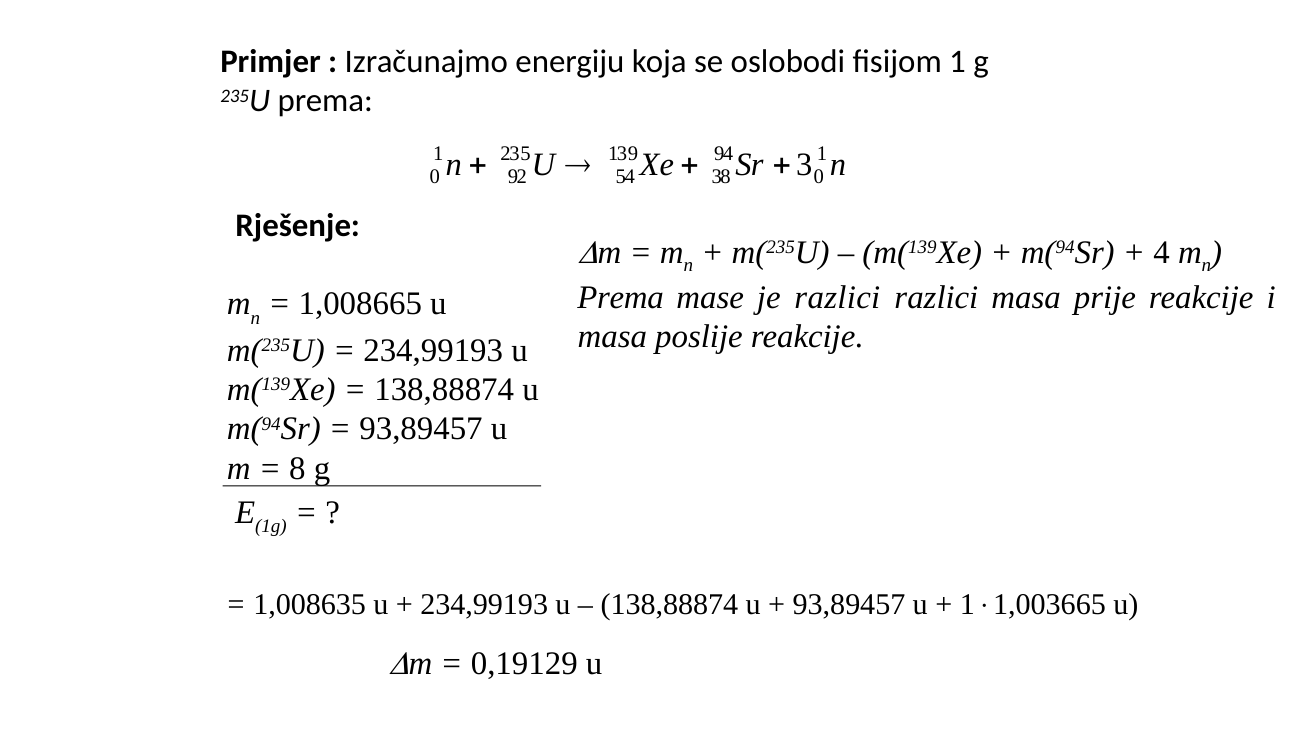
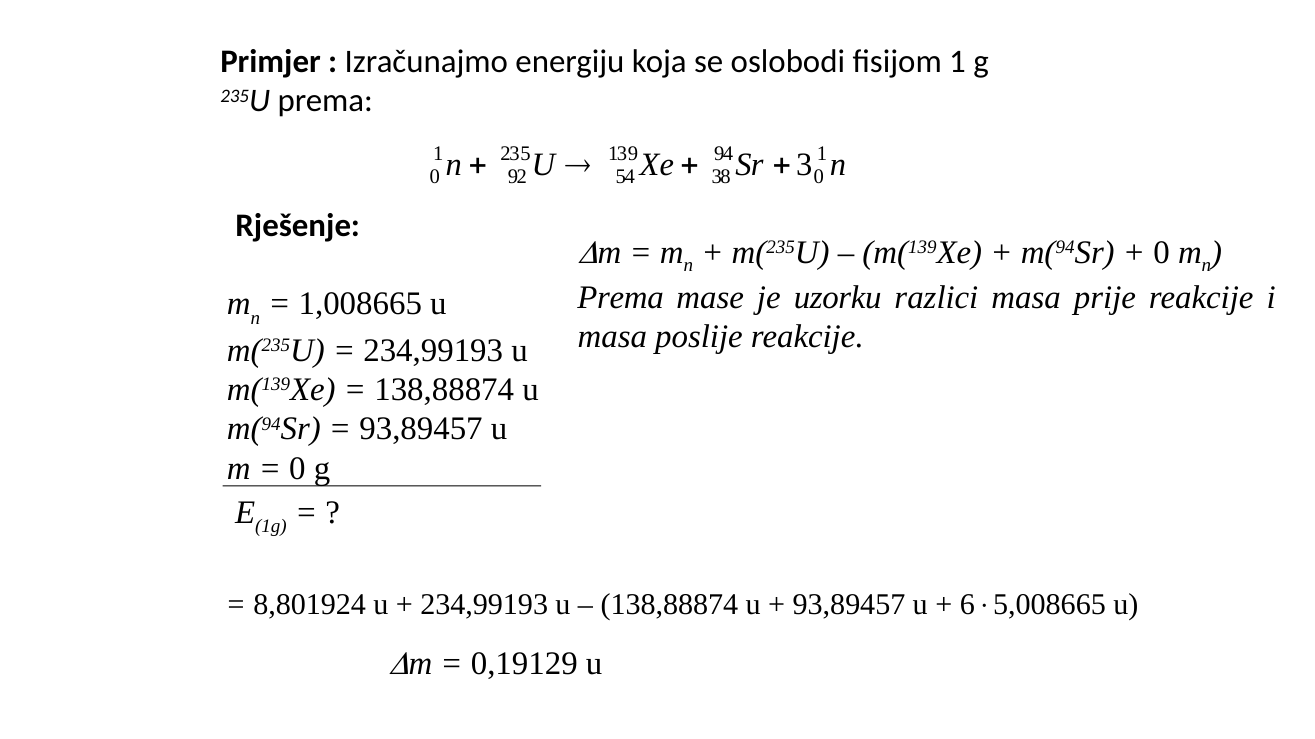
4 at (1162, 253): 4 -> 0
je razlici: razlici -> uzorku
8 at (297, 469): 8 -> 0
1,008635: 1,008635 -> 8,801924
1 at (967, 605): 1 -> 6
1,003665: 1,003665 -> 5,008665
